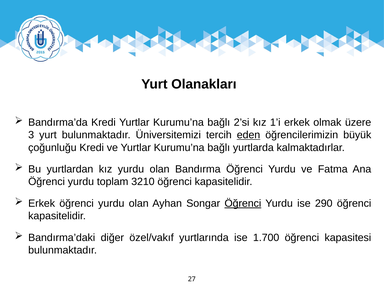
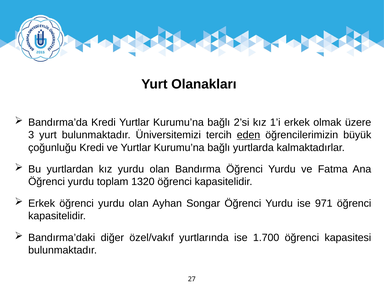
3210: 3210 -> 1320
Öğrenci at (243, 203) underline: present -> none
290: 290 -> 971
